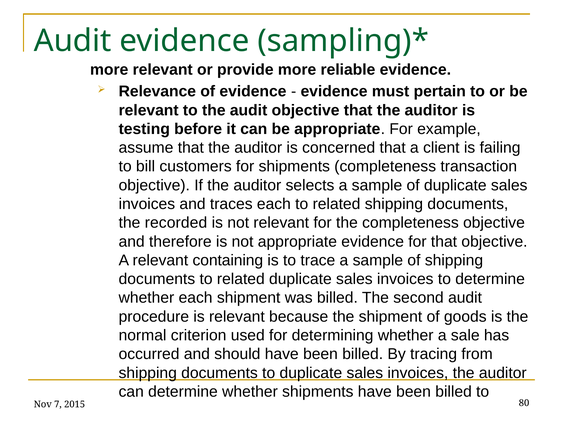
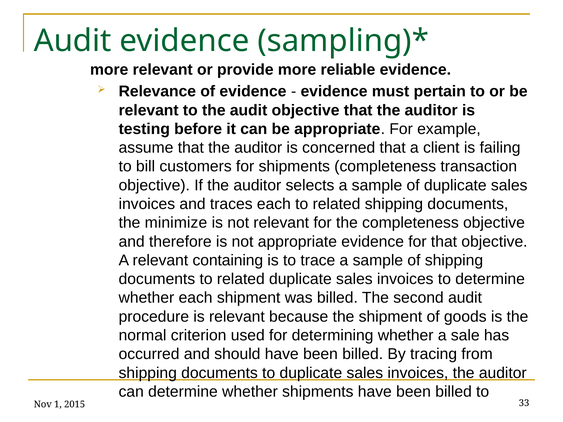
recorded: recorded -> minimize
7: 7 -> 1
80: 80 -> 33
